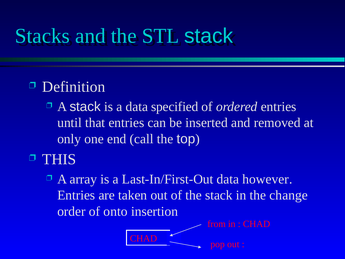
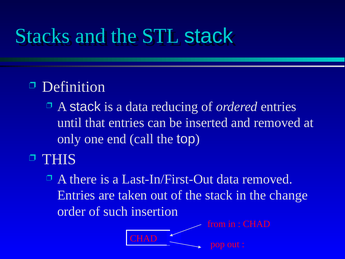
specified: specified -> reducing
array: array -> there
data however: however -> removed
onto: onto -> such
